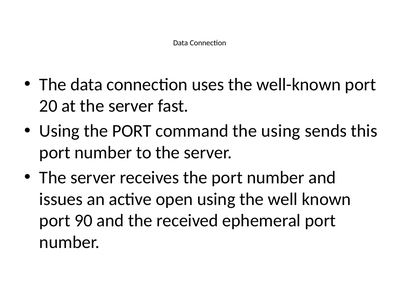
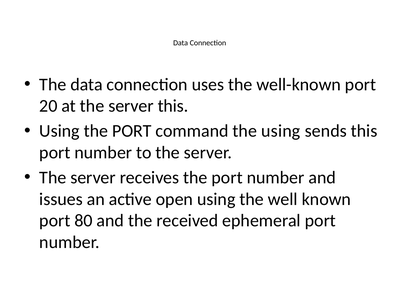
server fast: fast -> this
90: 90 -> 80
